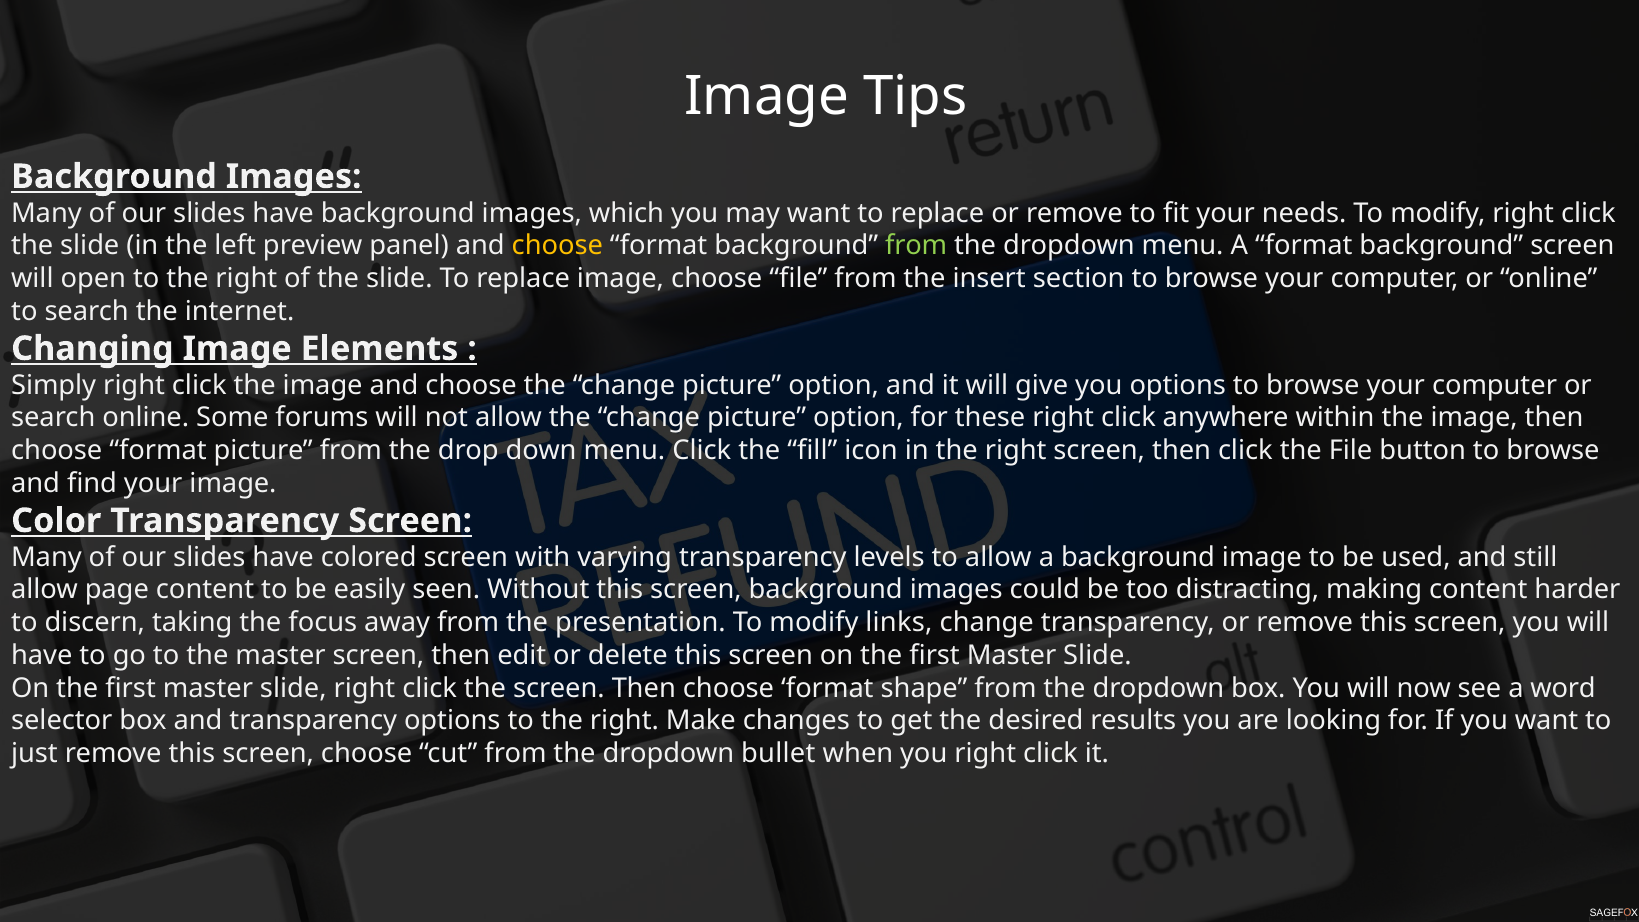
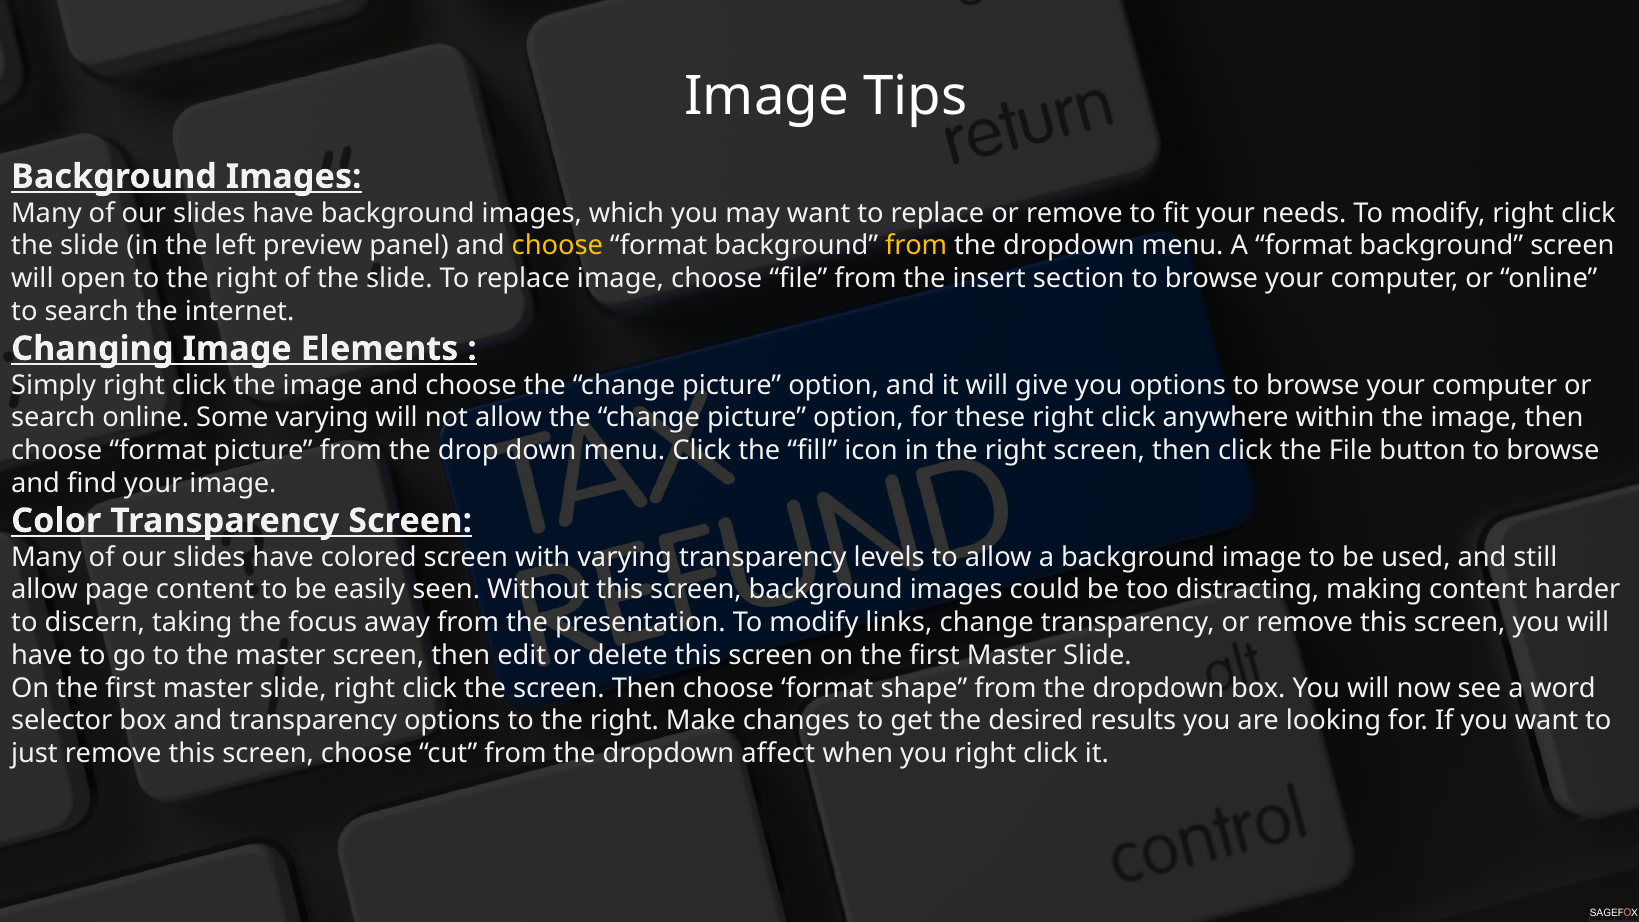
from at (916, 246) colour: light green -> yellow
Some forums: forums -> varying
bullet: bullet -> affect
